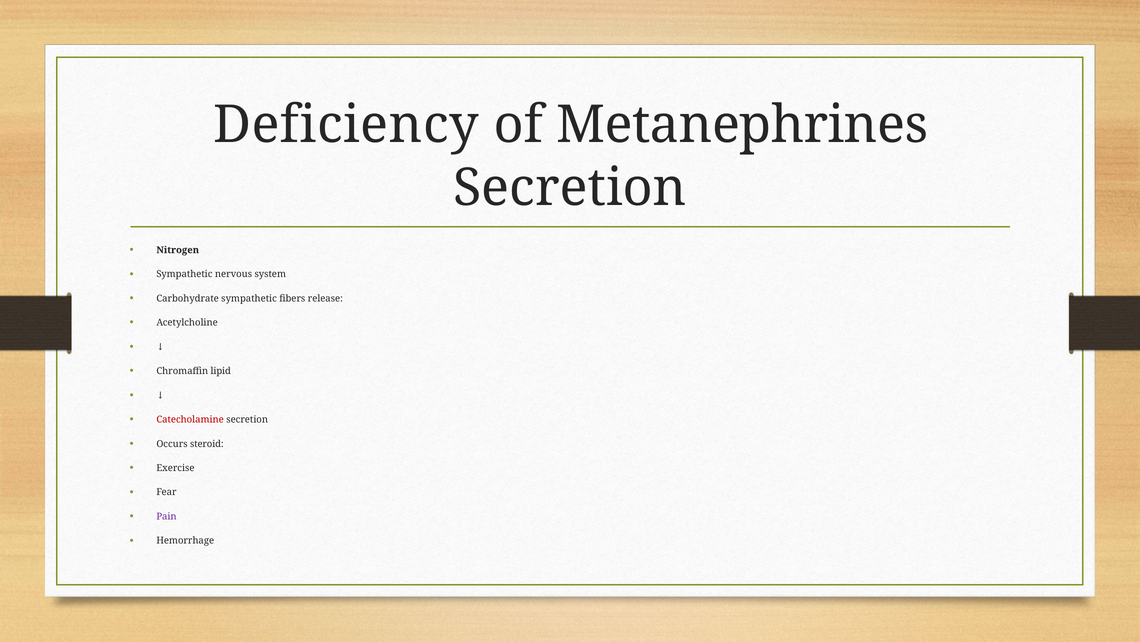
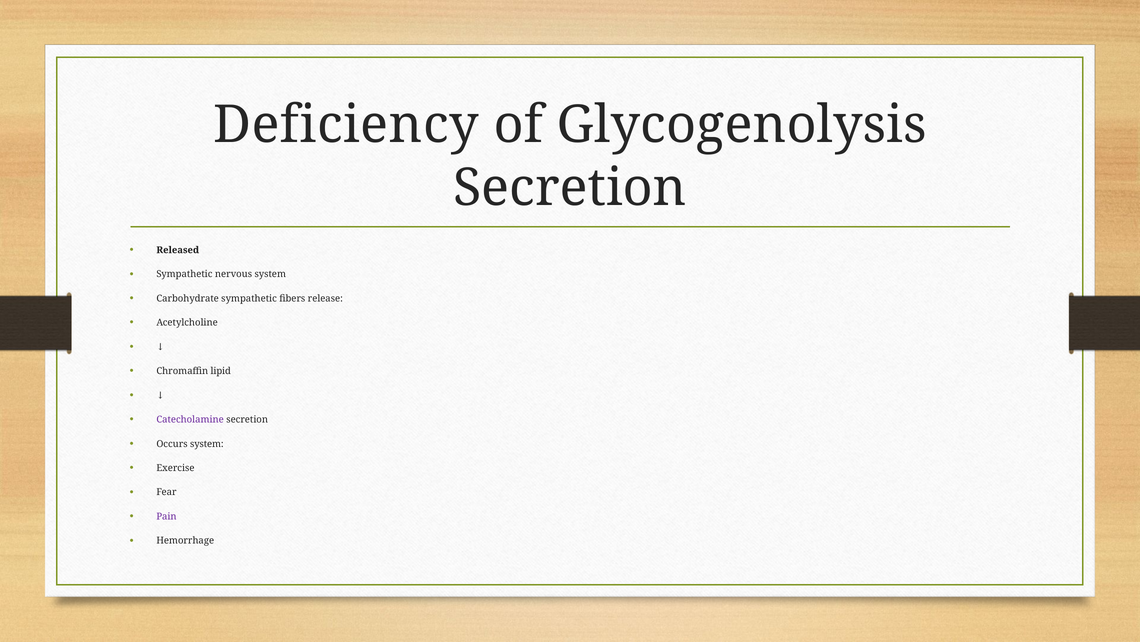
Metanephrines: Metanephrines -> Glycogenolysis
Nitrogen: Nitrogen -> Released
Catecholamine colour: red -> purple
Occurs steroid: steroid -> system
